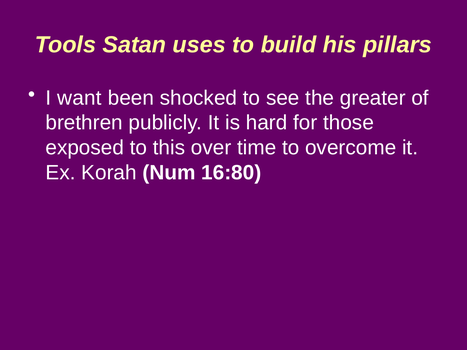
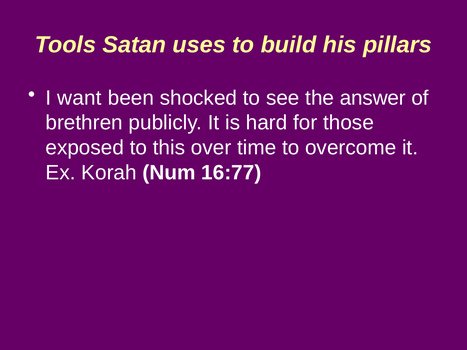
greater: greater -> answer
16:80: 16:80 -> 16:77
